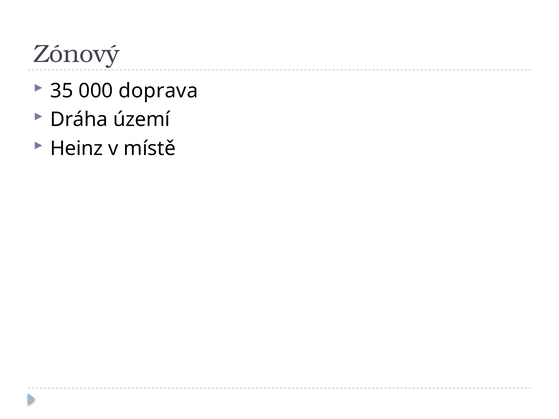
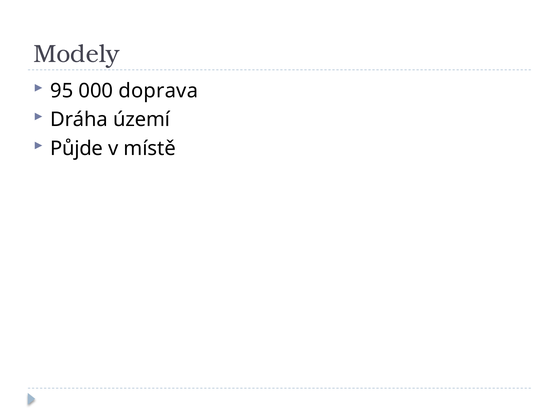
Zónový: Zónový -> Modely
35: 35 -> 95
Heinz: Heinz -> Půjde
